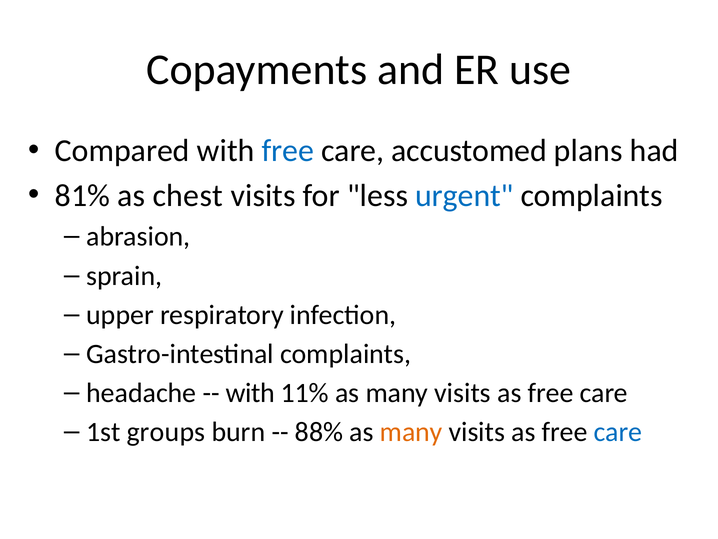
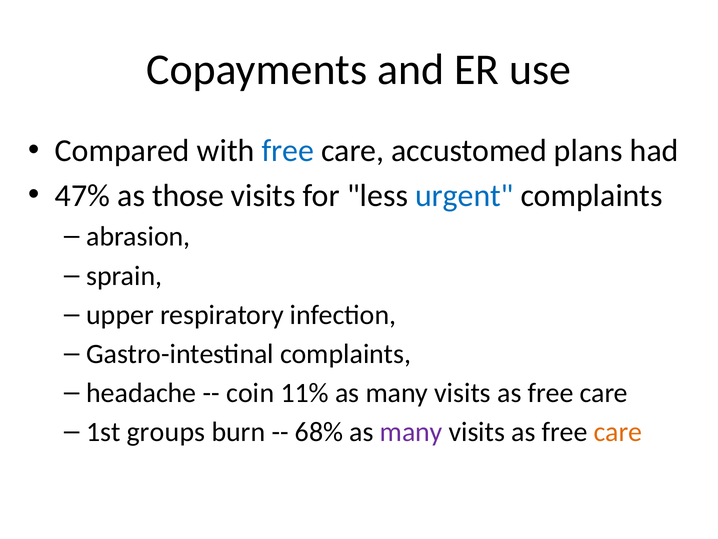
81%: 81% -> 47%
chest: chest -> those
with at (250, 393): with -> coin
88%: 88% -> 68%
many at (411, 432) colour: orange -> purple
care at (618, 432) colour: blue -> orange
